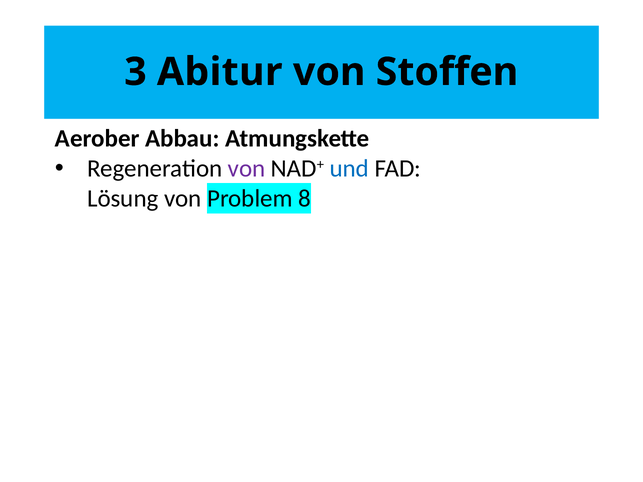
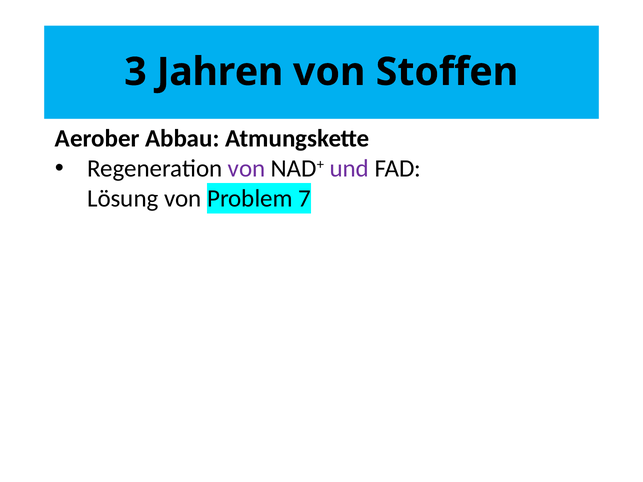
Abitur: Abitur -> Jahren
und colour: blue -> purple
8: 8 -> 7
